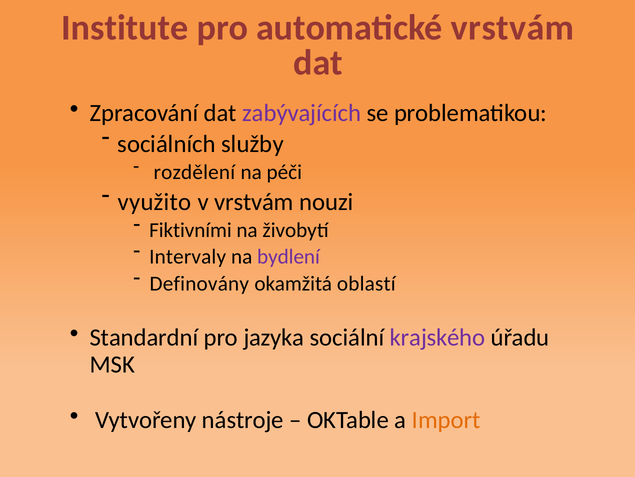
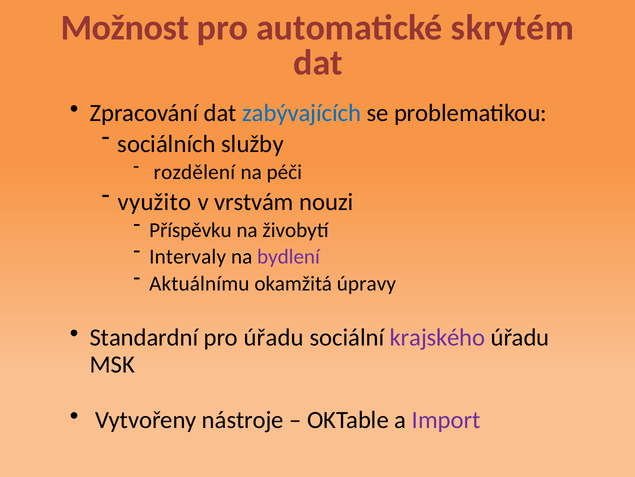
Institute: Institute -> Možnost
automatické vrstvám: vrstvám -> skrytém
zabývajících colour: purple -> blue
Fiktivními: Fiktivními -> Příspěvku
Definovány: Definovány -> Aktuálnímu
oblastí: oblastí -> úpravy
pro jazyka: jazyka -> úřadu
Import colour: orange -> purple
